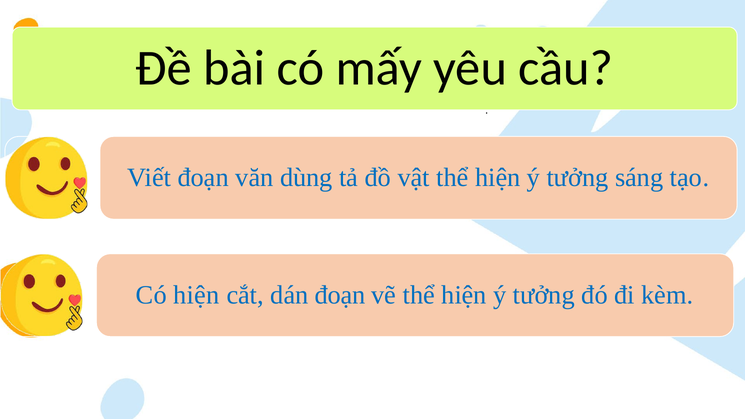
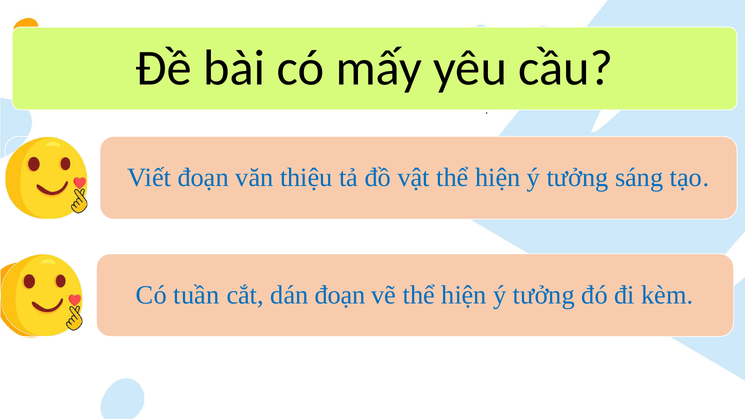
dùng: dùng -> thiệu
Có hiện: hiện -> tuần
